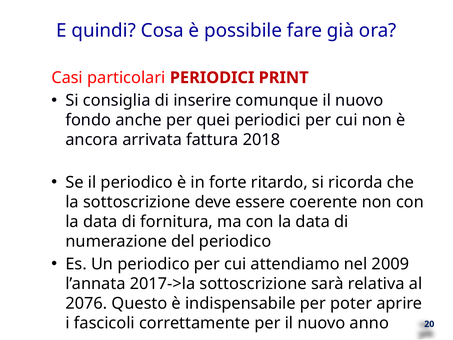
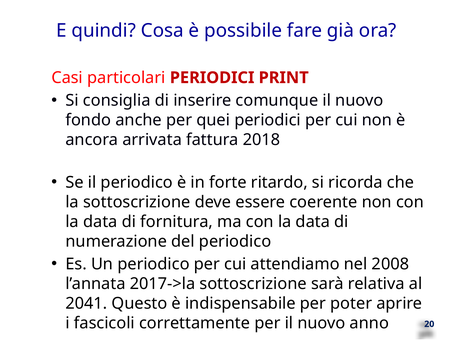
2009: 2009 -> 2008
2076: 2076 -> 2041
